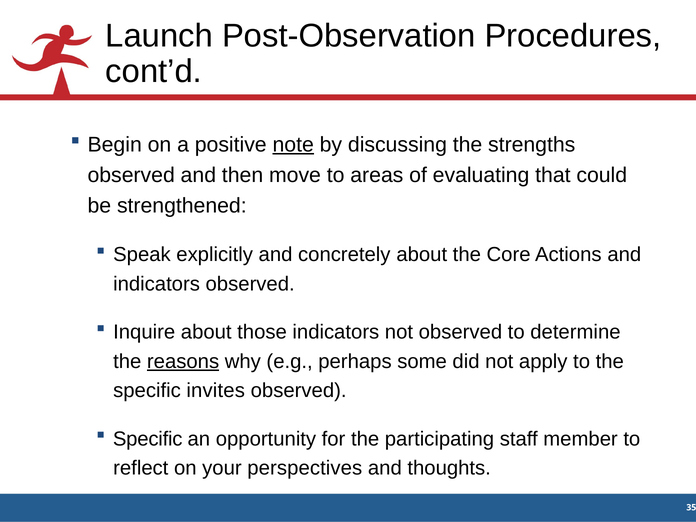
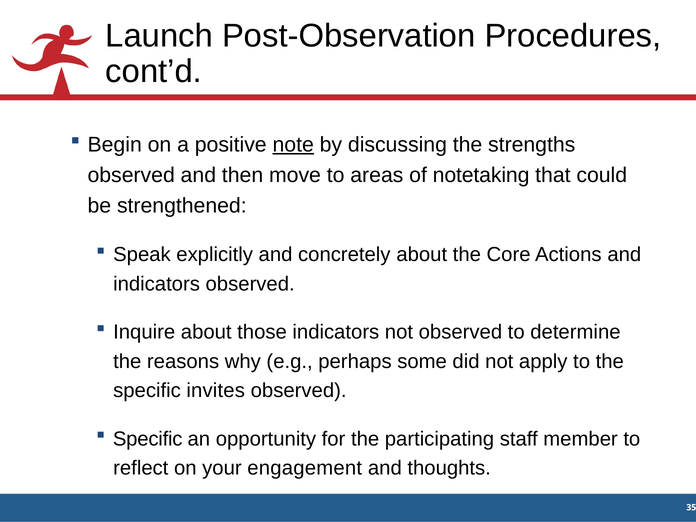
evaluating: evaluating -> notetaking
reasons underline: present -> none
perspectives: perspectives -> engagement
